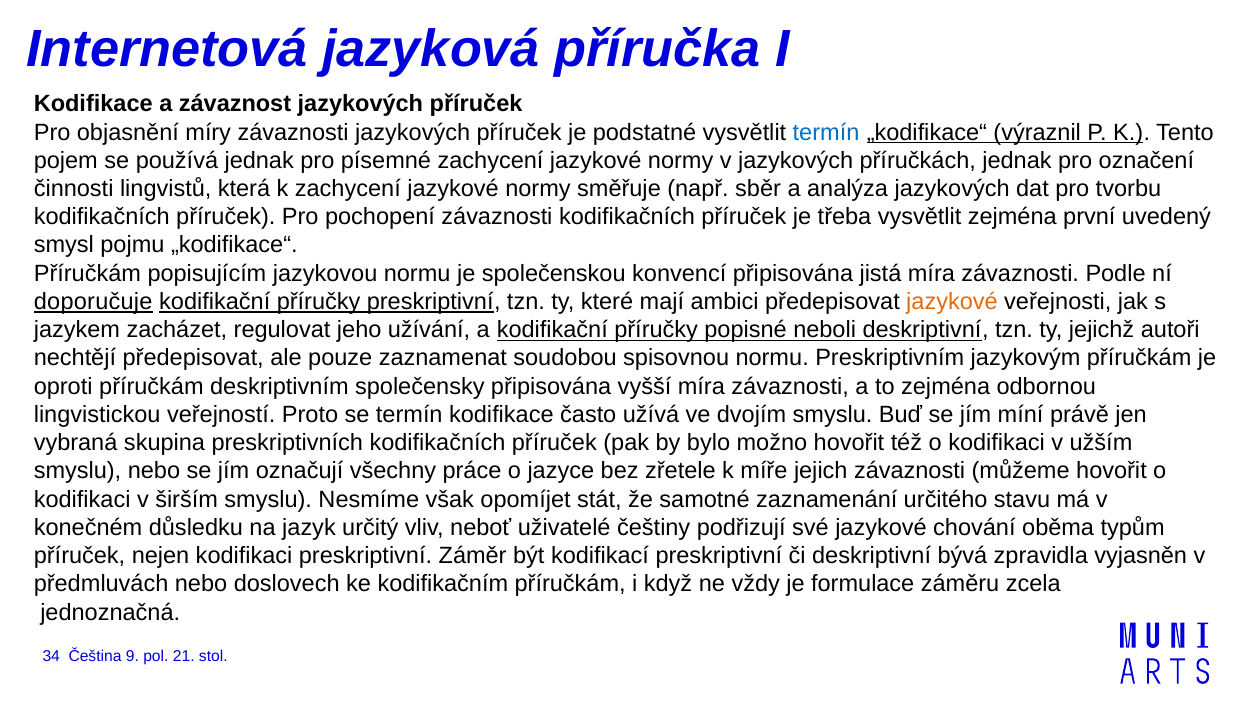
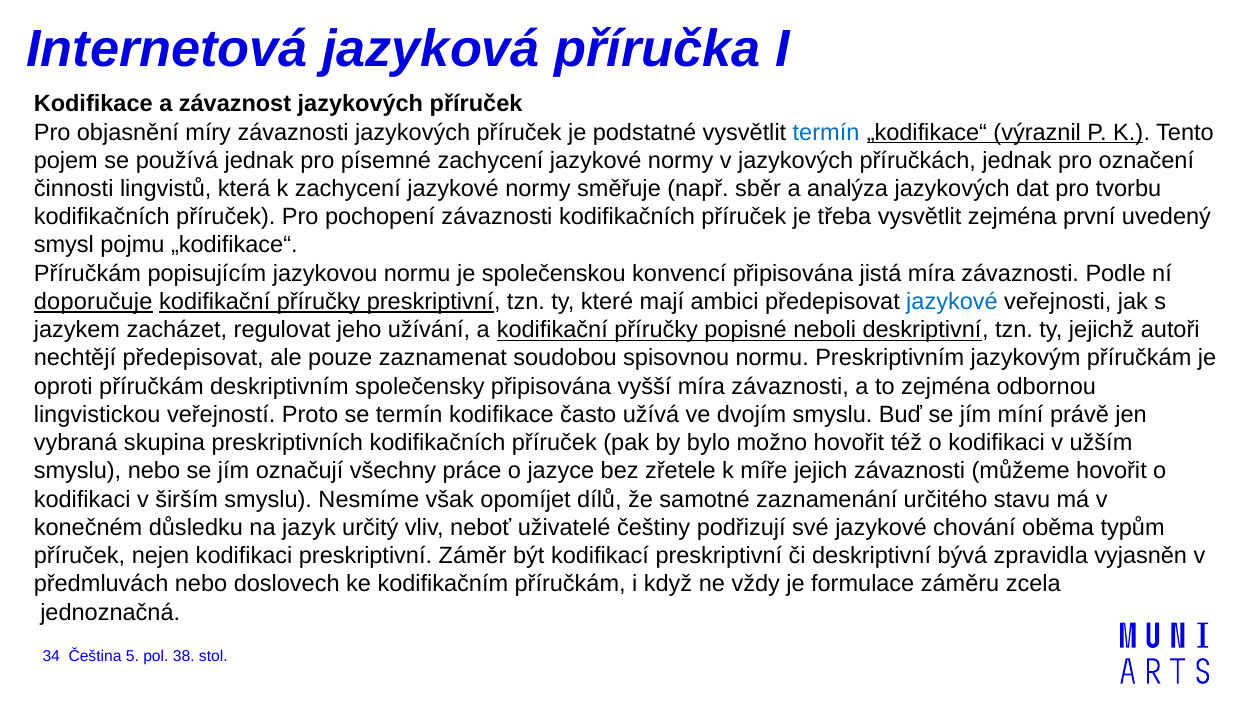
jazykové at (952, 302) colour: orange -> blue
stát: stát -> dílů
9: 9 -> 5
21: 21 -> 38
